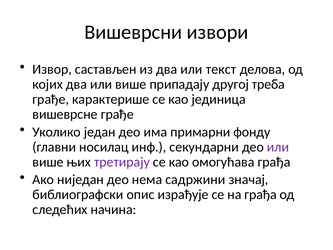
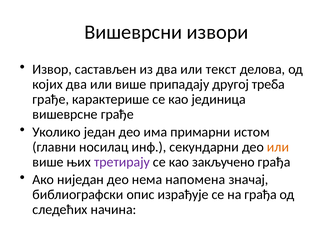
фонду: фонду -> истом
или at (278, 147) colour: purple -> orange
омогућава: омогућава -> закључено
садржини: садржини -> напомена
